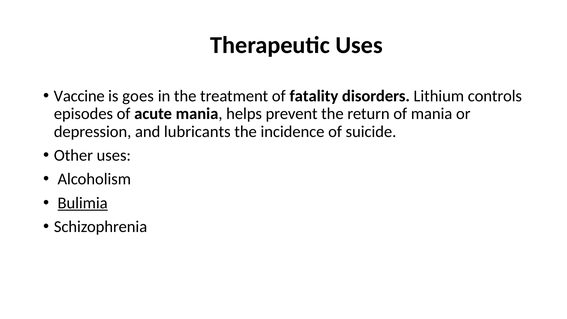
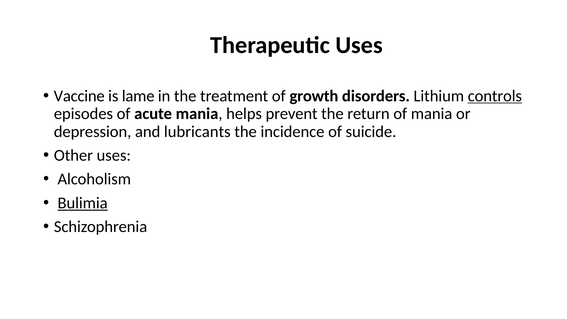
goes: goes -> lame
fatality: fatality -> growth
controls underline: none -> present
